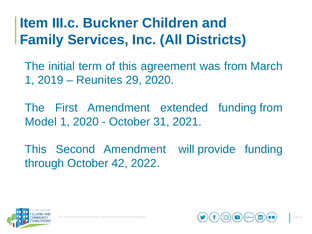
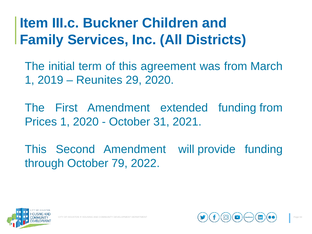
Model: Model -> Prices
42: 42 -> 79
